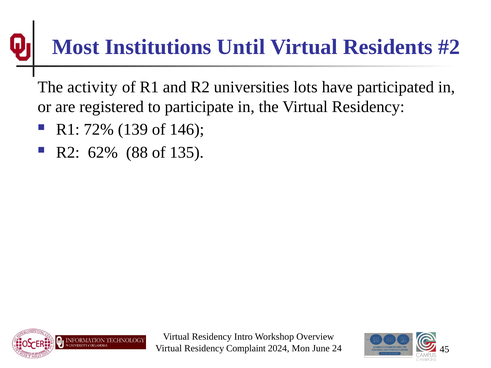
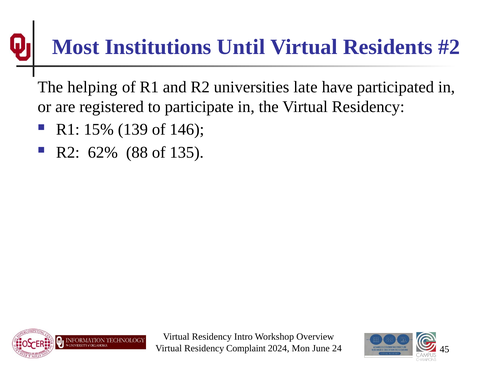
activity: activity -> helping
lots: lots -> late
72%: 72% -> 15%
